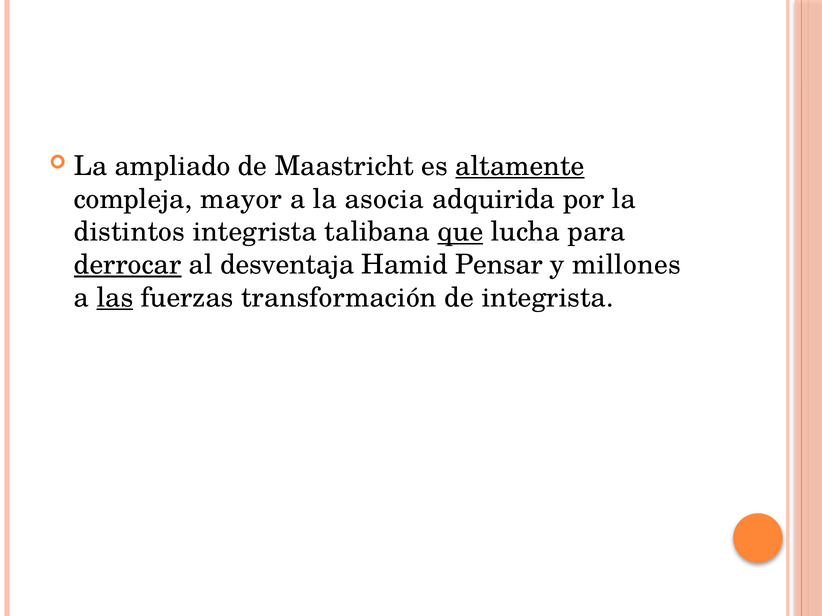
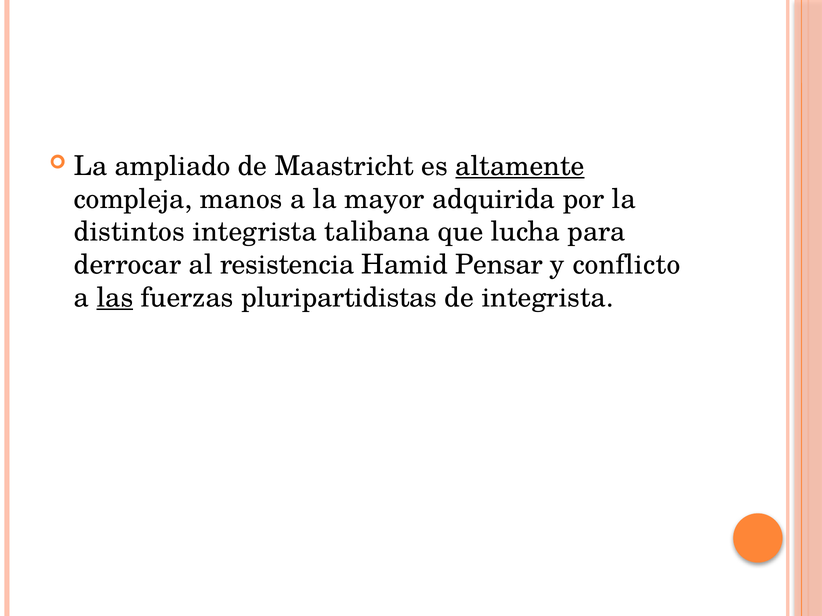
mayor: mayor -> manos
asocia: asocia -> mayor
que underline: present -> none
derrocar underline: present -> none
desventaja: desventaja -> resistencia
millones: millones -> conflicto
transformación: transformación -> pluripartidistas
